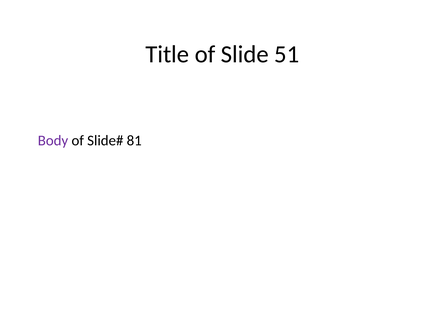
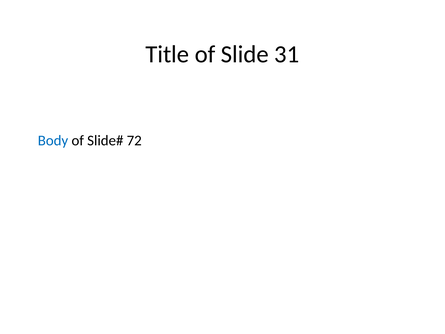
51: 51 -> 31
Body colour: purple -> blue
81: 81 -> 72
